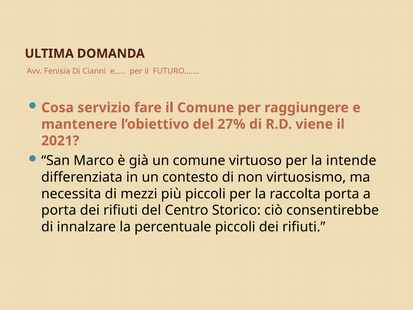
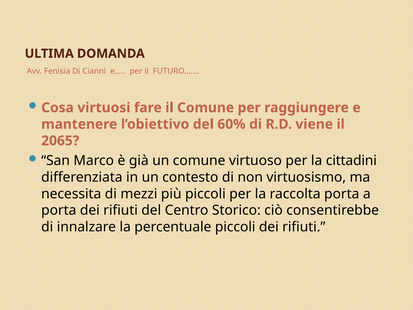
servizio: servizio -> virtuosi
27%: 27% -> 60%
2021: 2021 -> 2065
intende: intende -> cittadini
